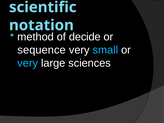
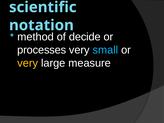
sequence: sequence -> processes
very at (28, 63) colour: light blue -> yellow
sciences: sciences -> measure
